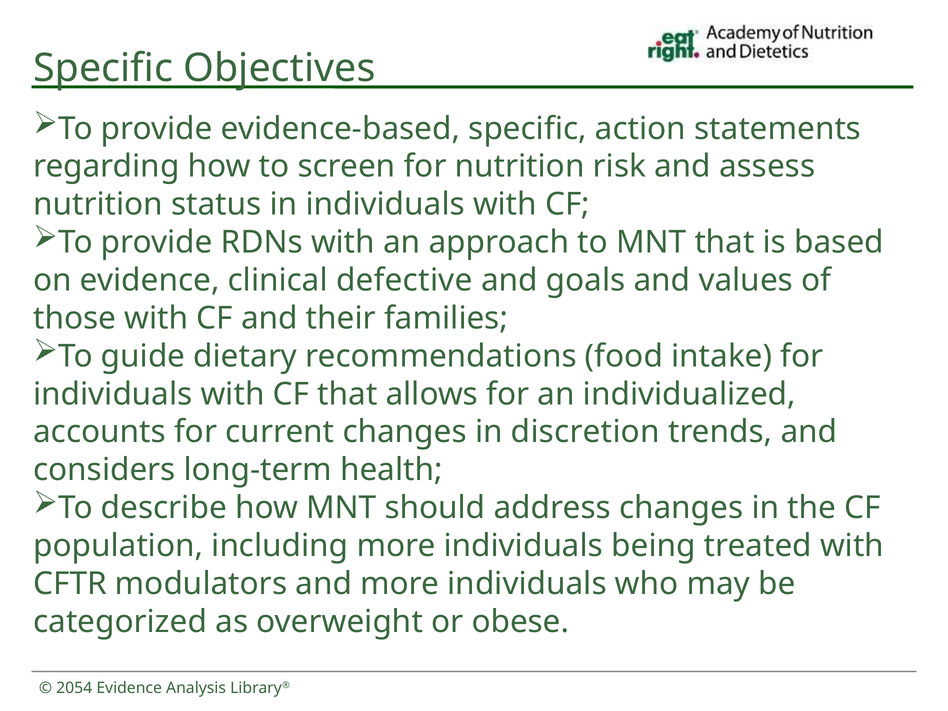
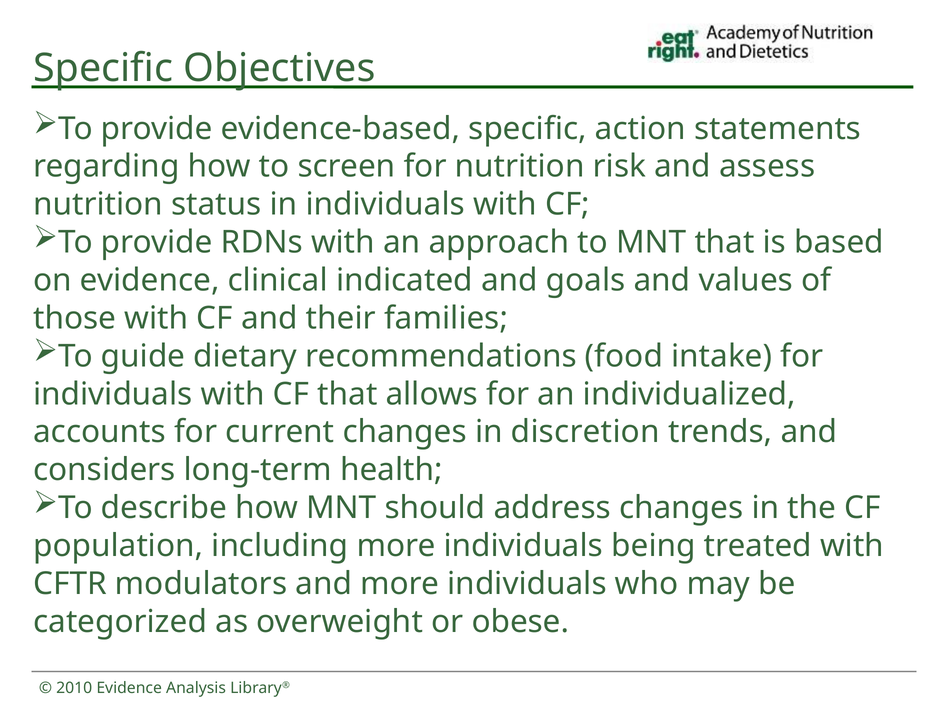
defective: defective -> indicated
2054: 2054 -> 2010
